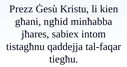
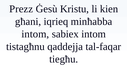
ngħid: ngħid -> iqrieq
jħares at (35, 34): jħares -> intom
